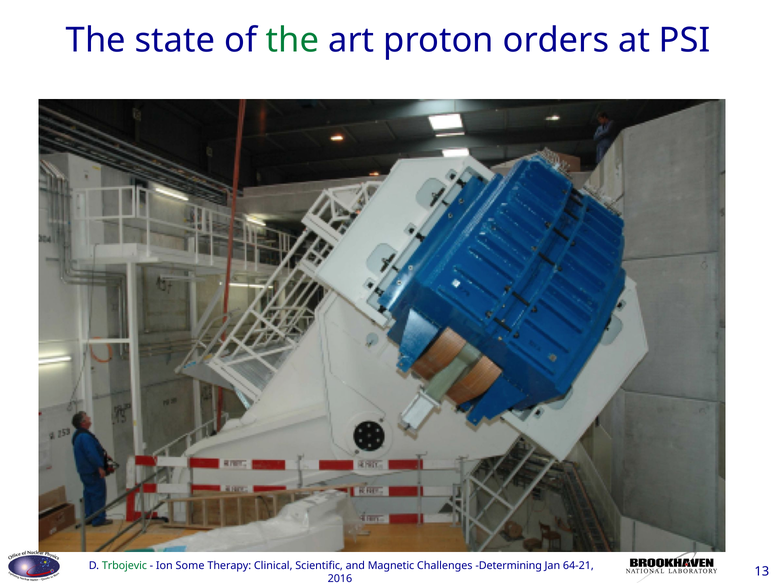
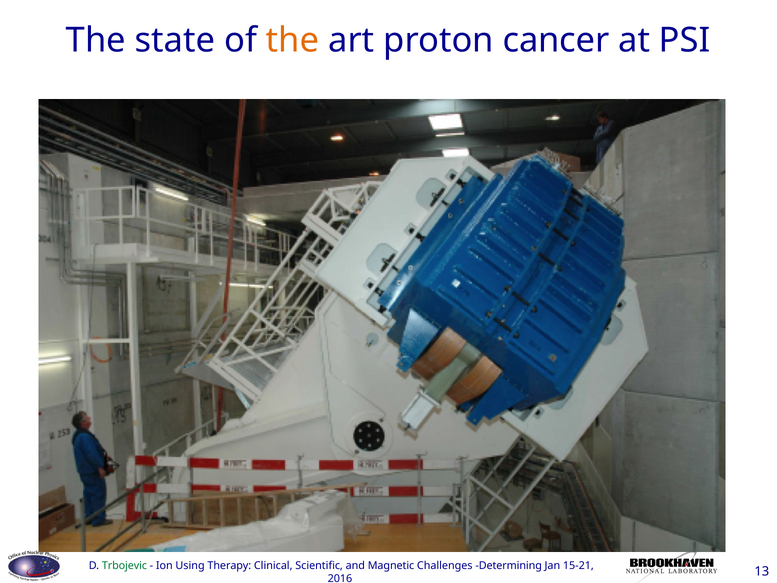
the at (293, 40) colour: green -> orange
orders: orders -> cancer
Some: Some -> Using
64-21: 64-21 -> 15-21
